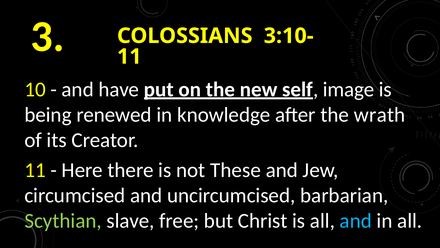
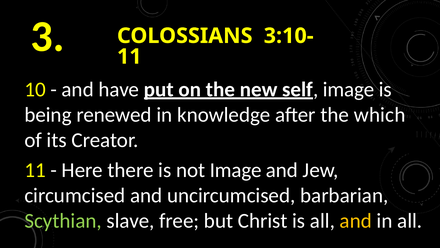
wrath: wrath -> which
not These: These -> Image
and at (356, 220) colour: light blue -> yellow
